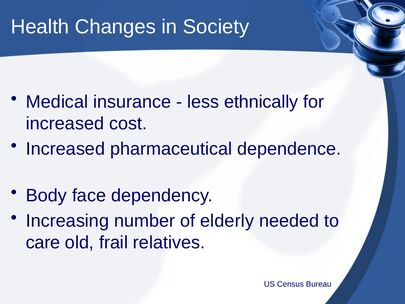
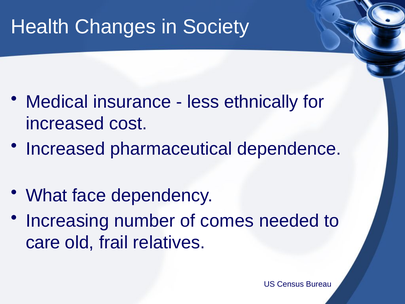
Body: Body -> What
elderly: elderly -> comes
